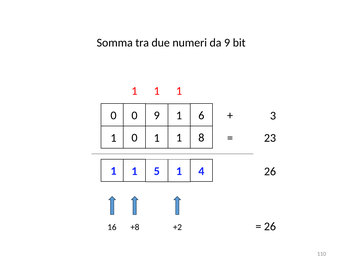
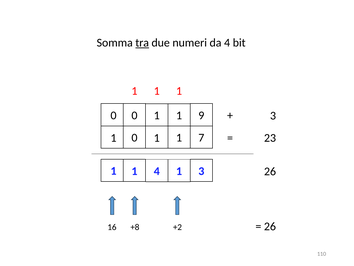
tra underline: none -> present
da 9: 9 -> 4
9 at (157, 115): 9 -> 1
6: 6 -> 9
8: 8 -> 7
1 5: 5 -> 4
4 at (201, 171): 4 -> 3
